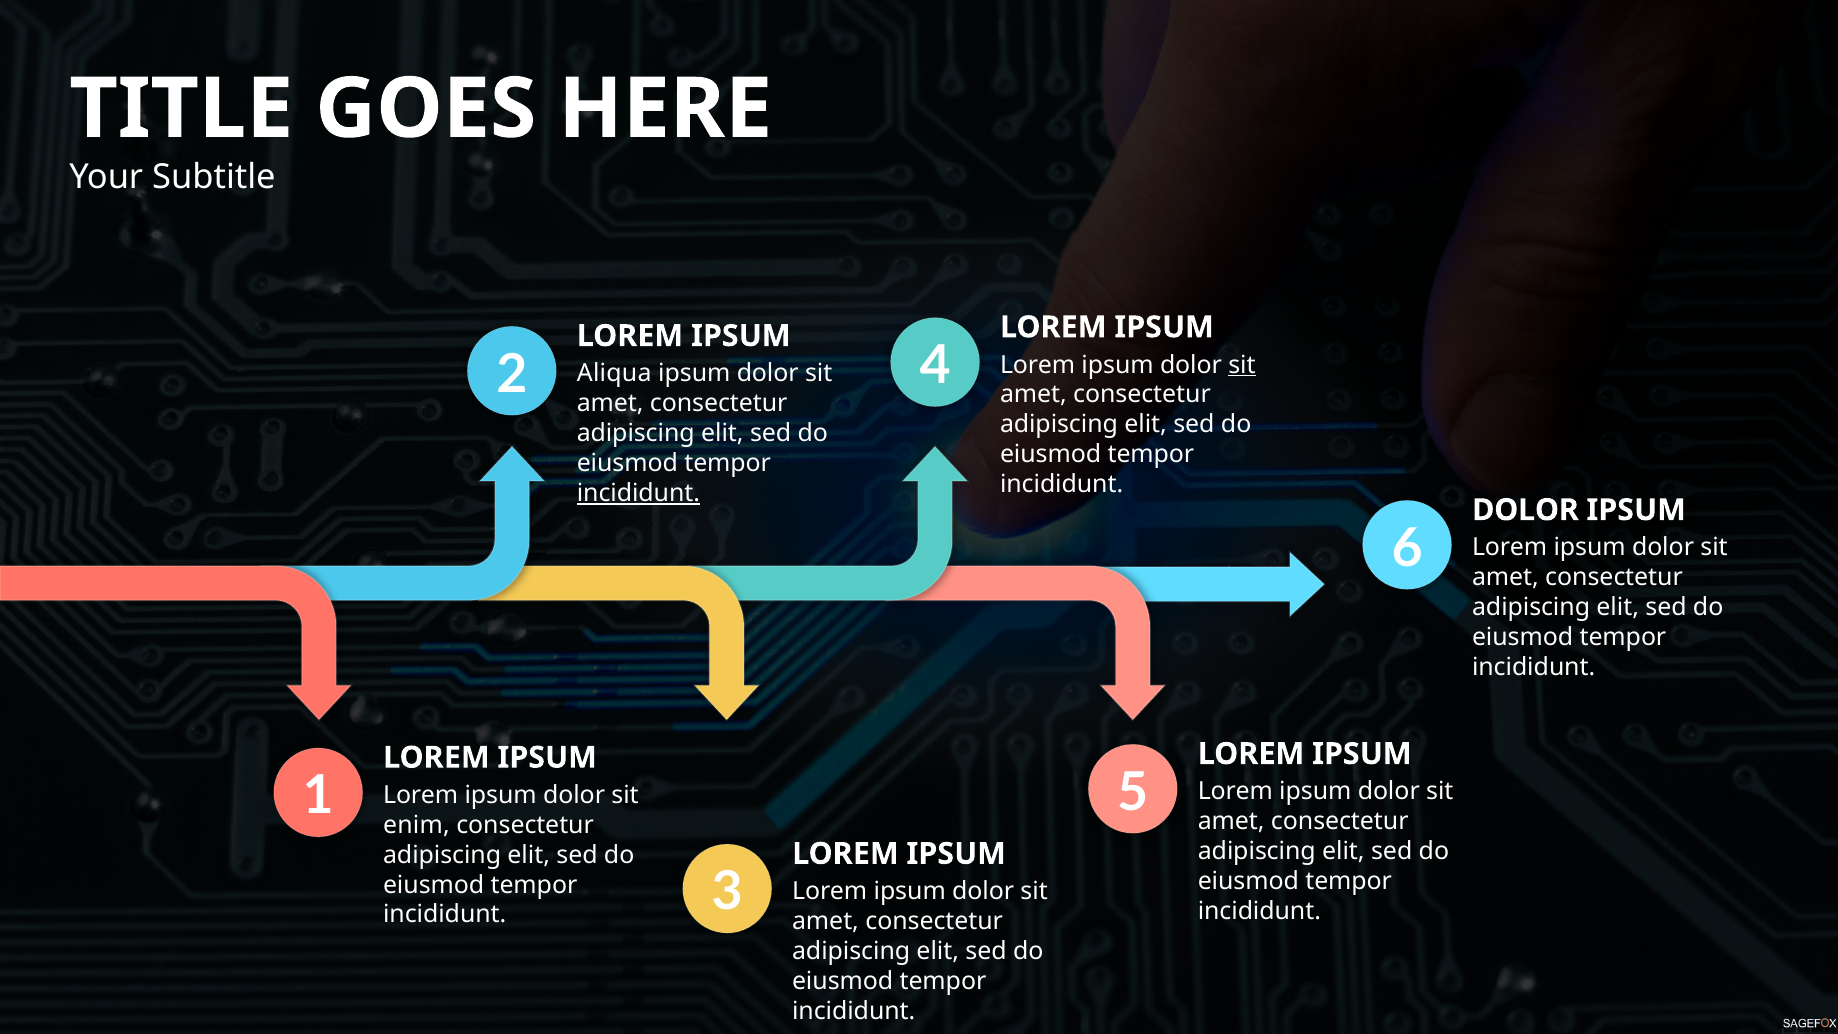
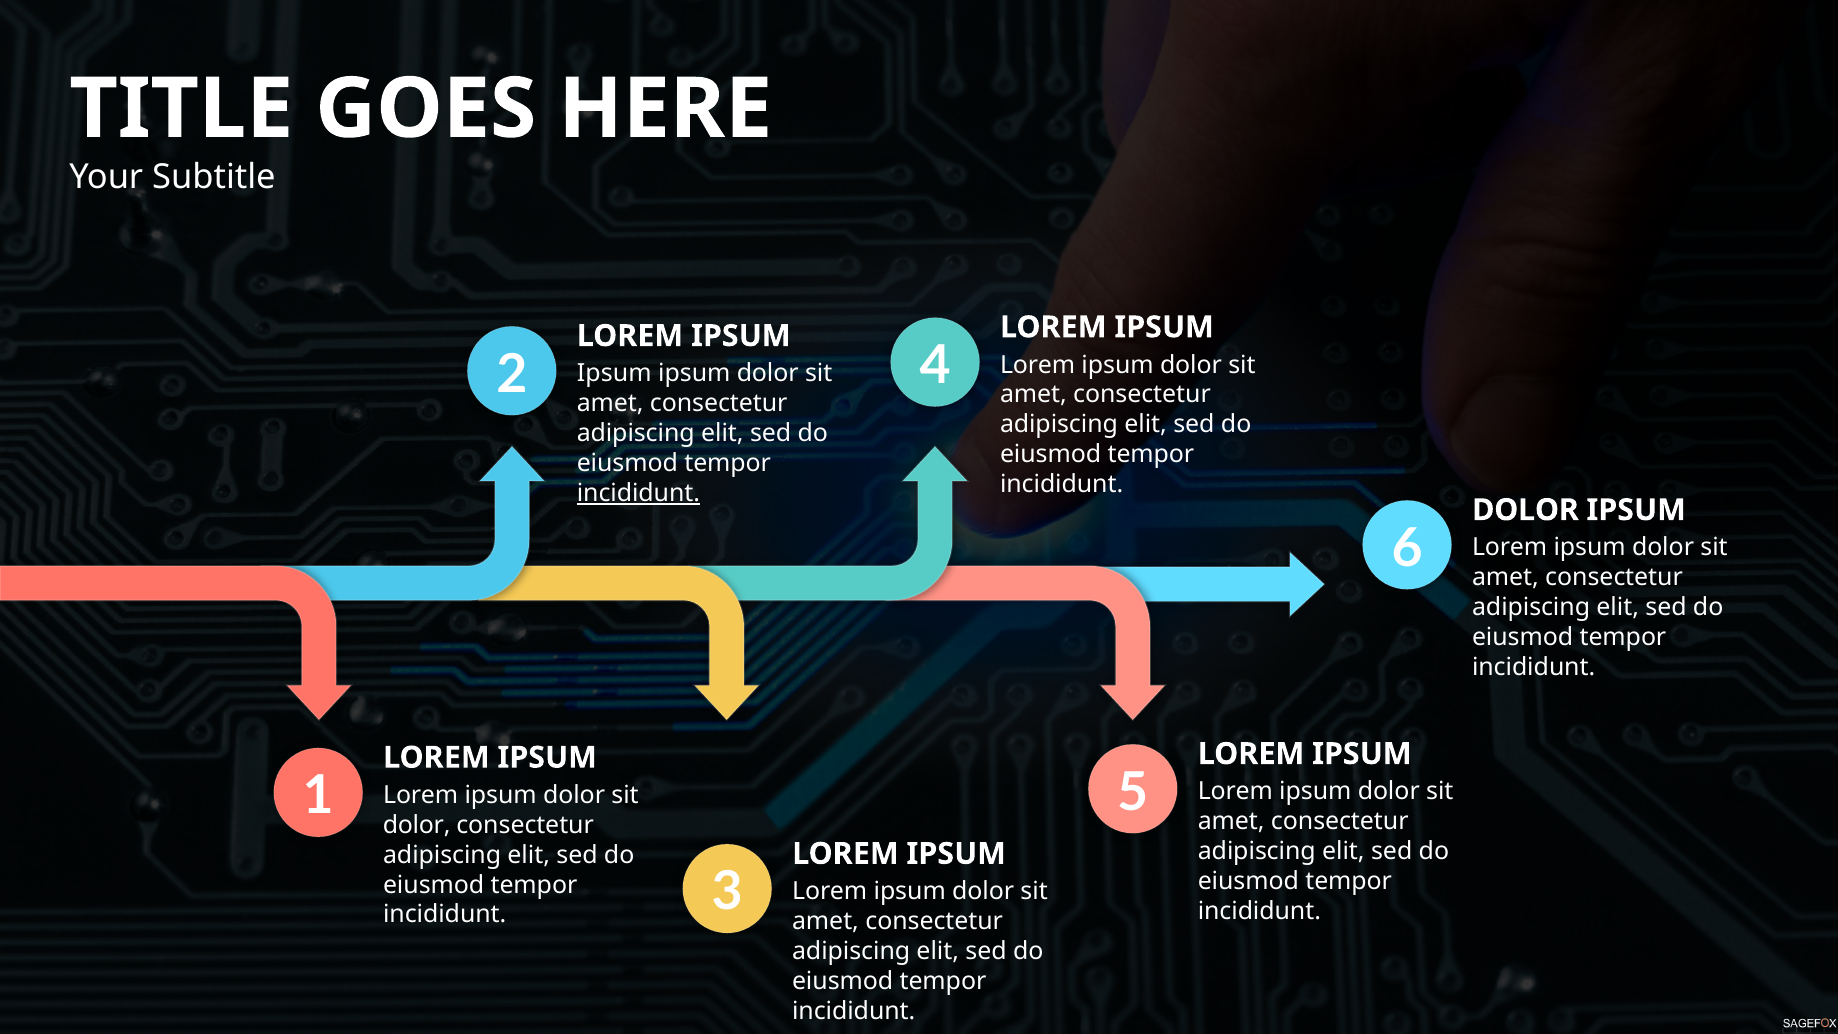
sit at (1242, 365) underline: present -> none
Aliqua at (614, 373): Aliqua -> Ipsum
enim at (416, 825): enim -> dolor
